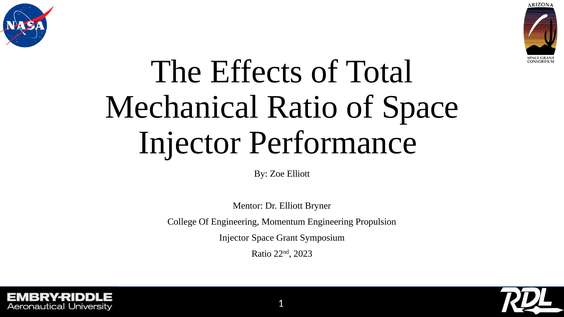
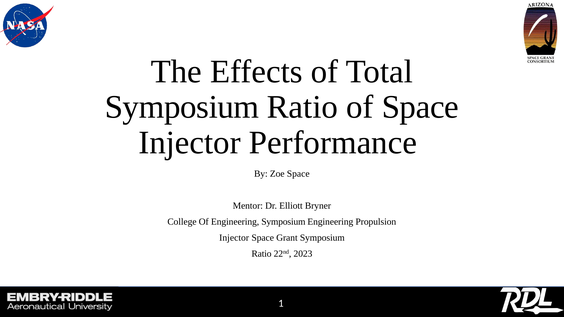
Mechanical at (182, 107): Mechanical -> Symposium
Zoe Elliott: Elliott -> Space
Engineering Momentum: Momentum -> Symposium
